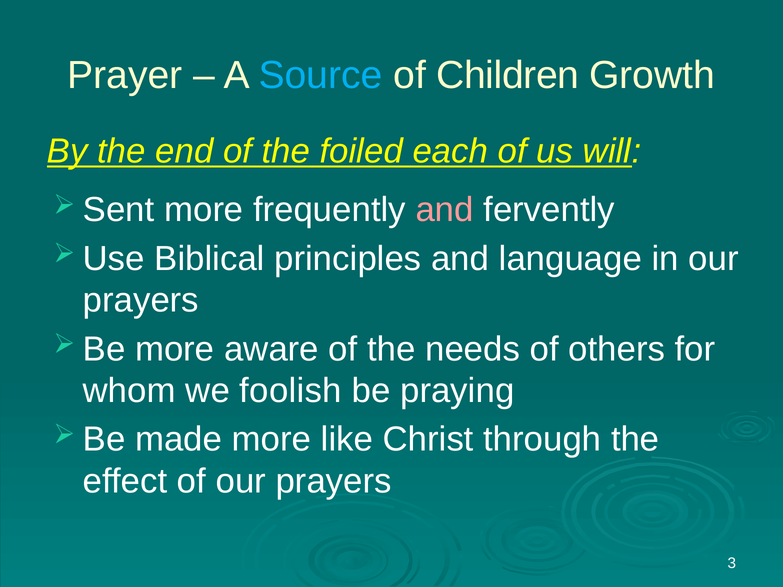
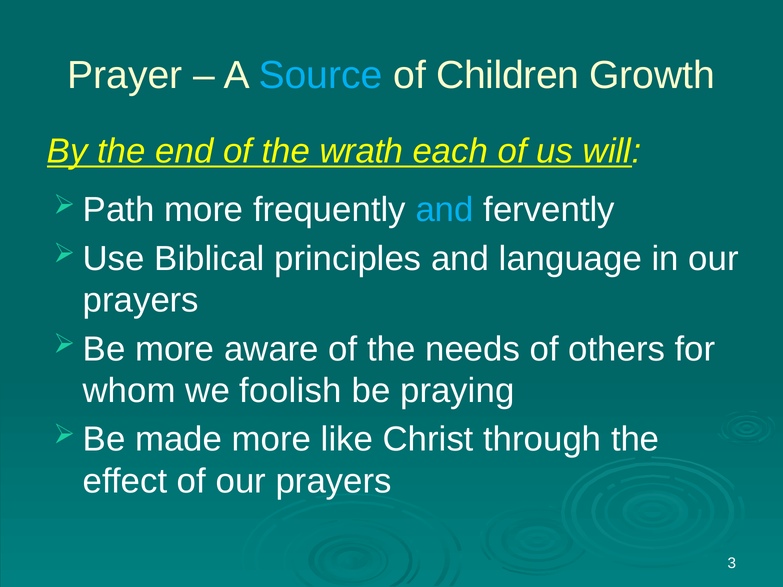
foiled: foiled -> wrath
Sent: Sent -> Path
and at (445, 210) colour: pink -> light blue
